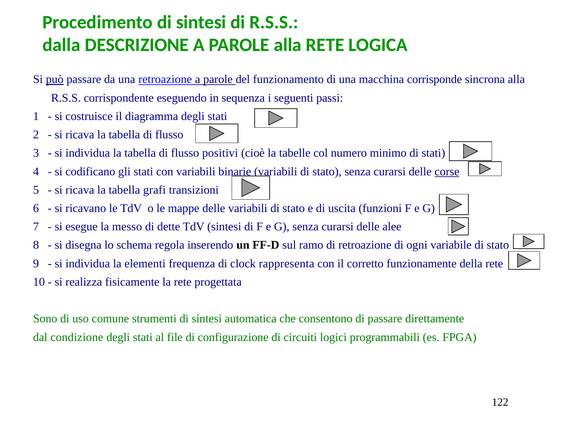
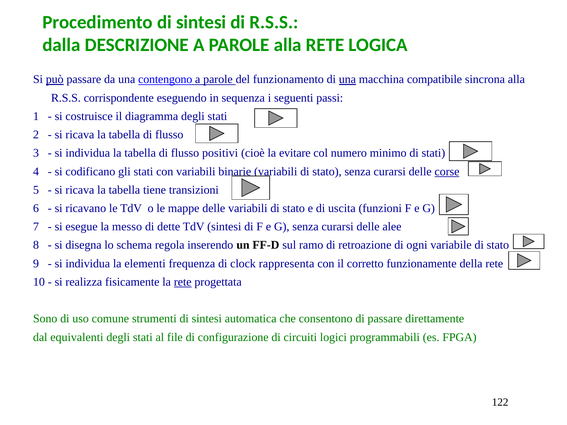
una retroazione: retroazione -> contengono
una at (347, 79) underline: none -> present
corrisponde: corrisponde -> compatibile
tabelle: tabelle -> evitare
grafi: grafi -> tiene
rete at (183, 282) underline: none -> present
condizione: condizione -> equivalenti
